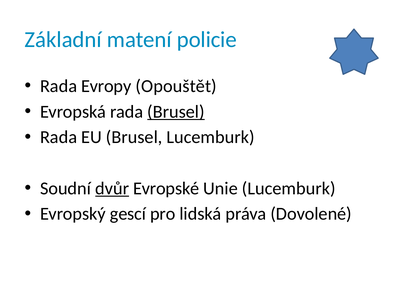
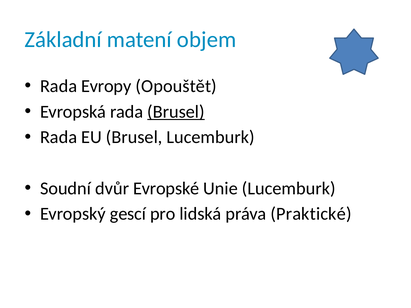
policie: policie -> objem
dvůr underline: present -> none
Dovolené: Dovolené -> Praktické
